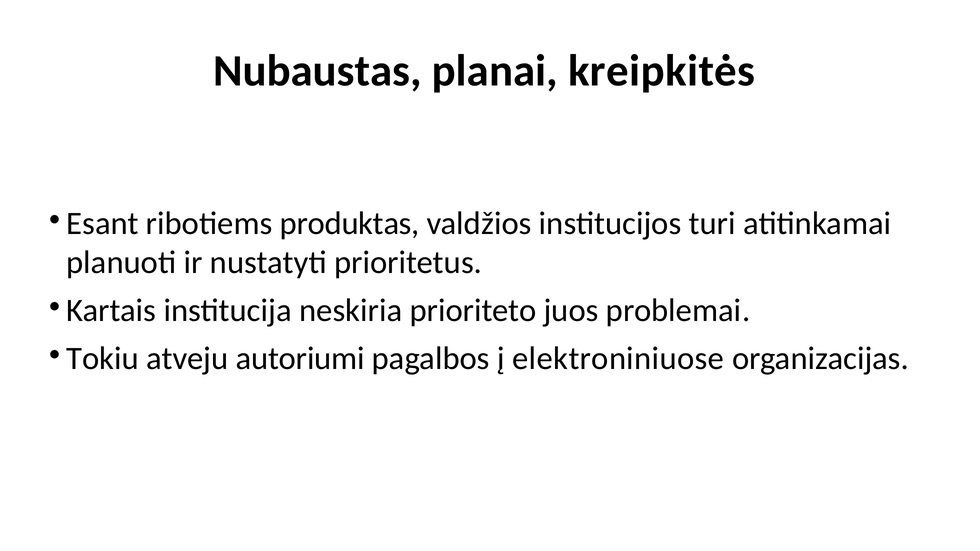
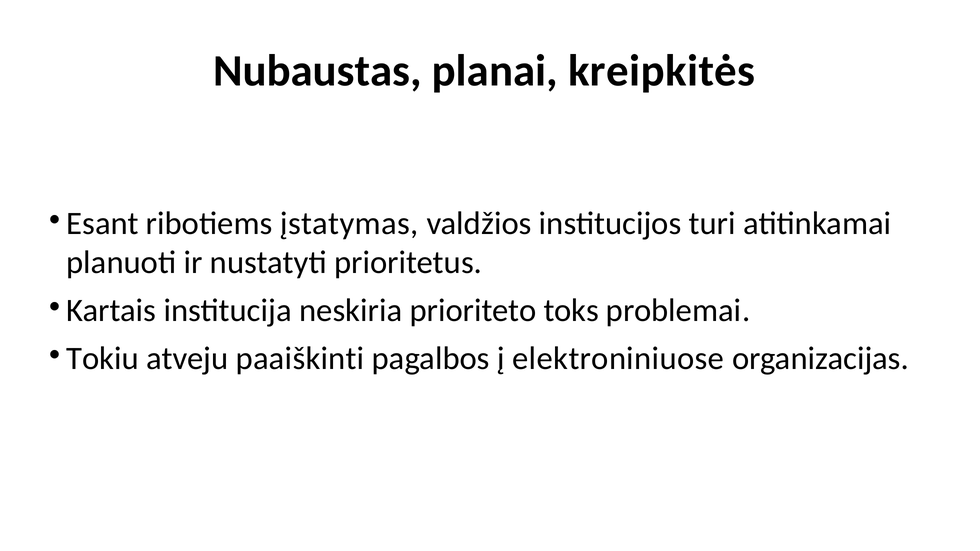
produktas: produktas -> įstatymas
juos: juos -> toks
autoriumi: autoriumi -> paaiškinti
